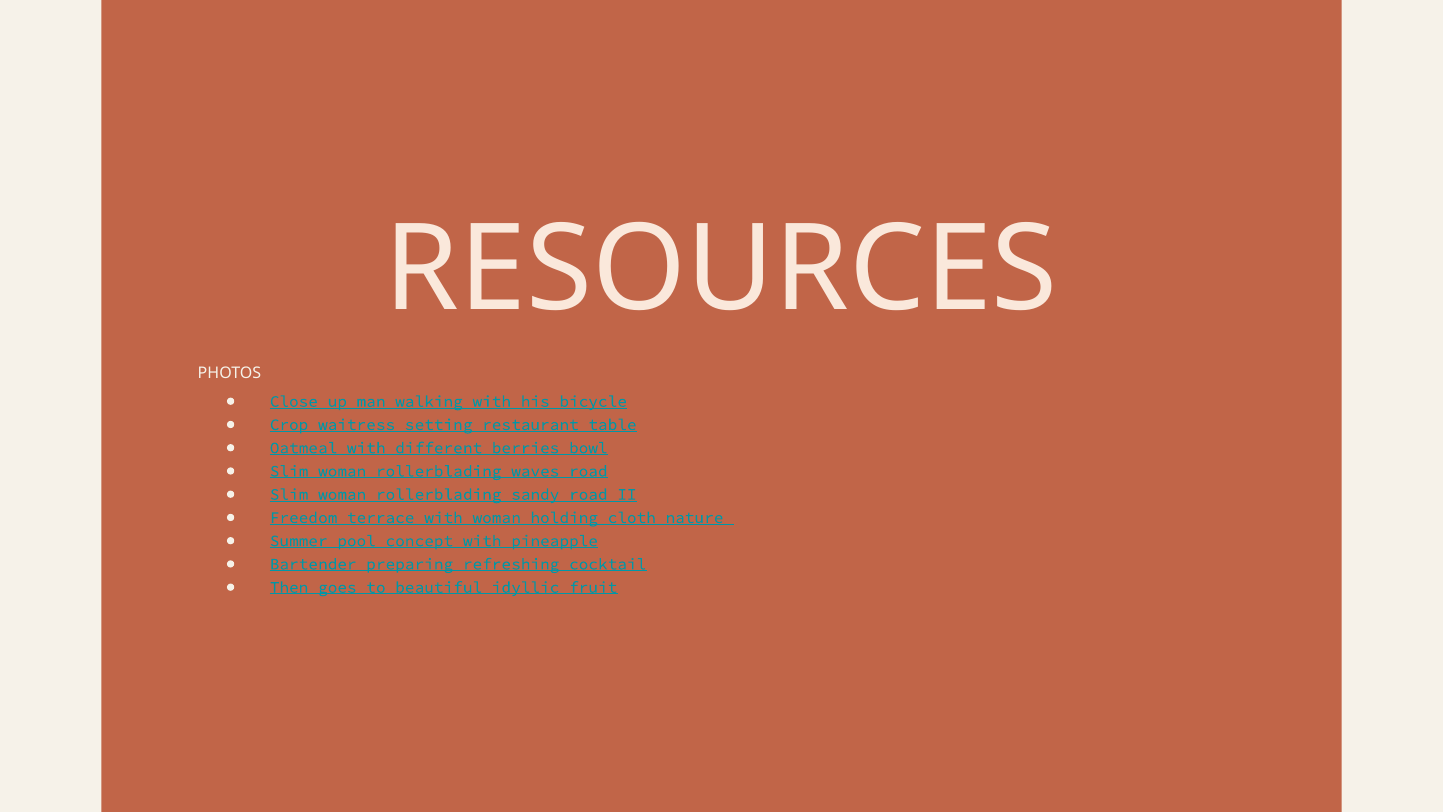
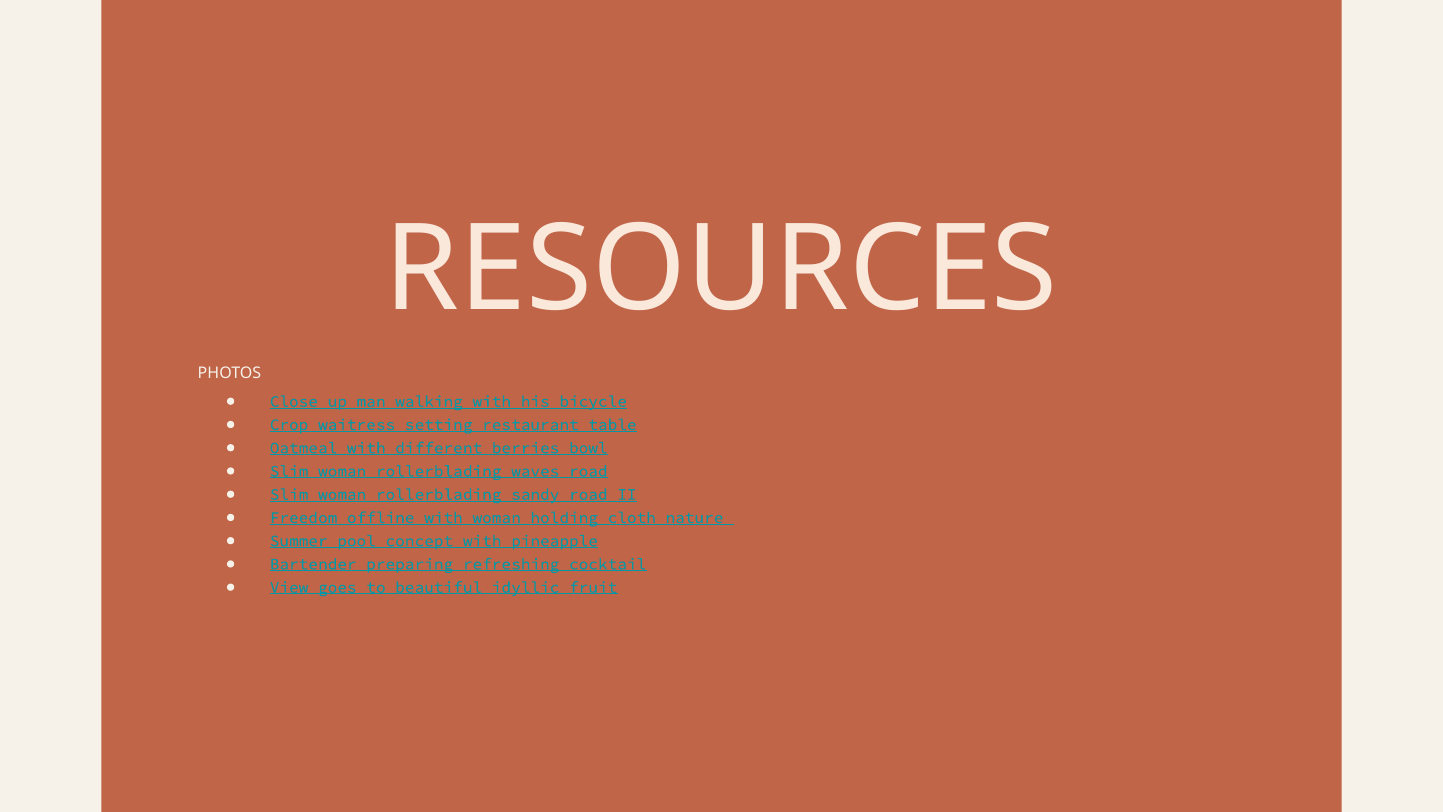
terrace: terrace -> offline
Then: Then -> View
